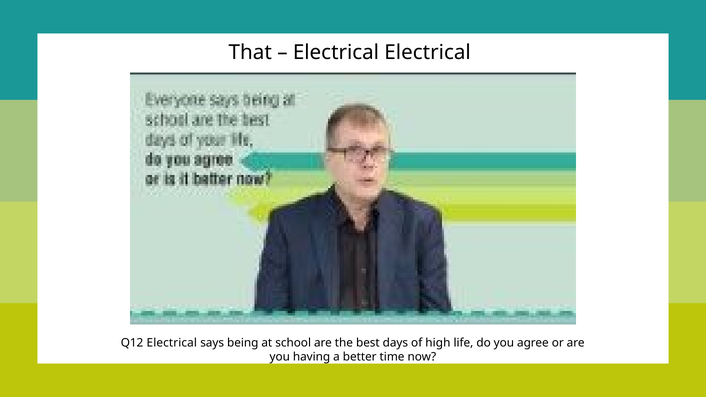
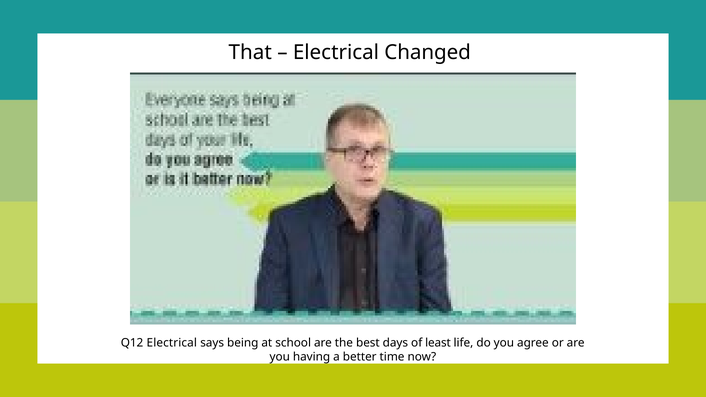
Electrical Electrical: Electrical -> Changed
high: high -> least
